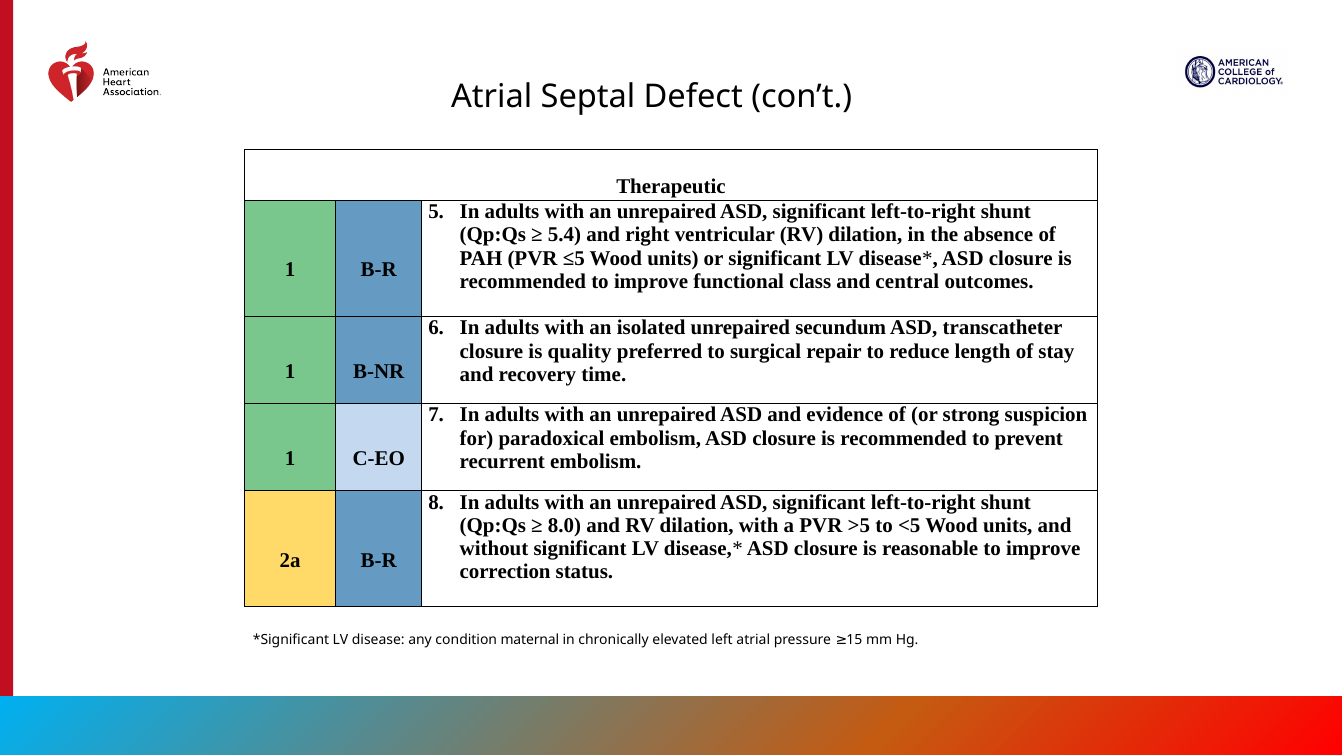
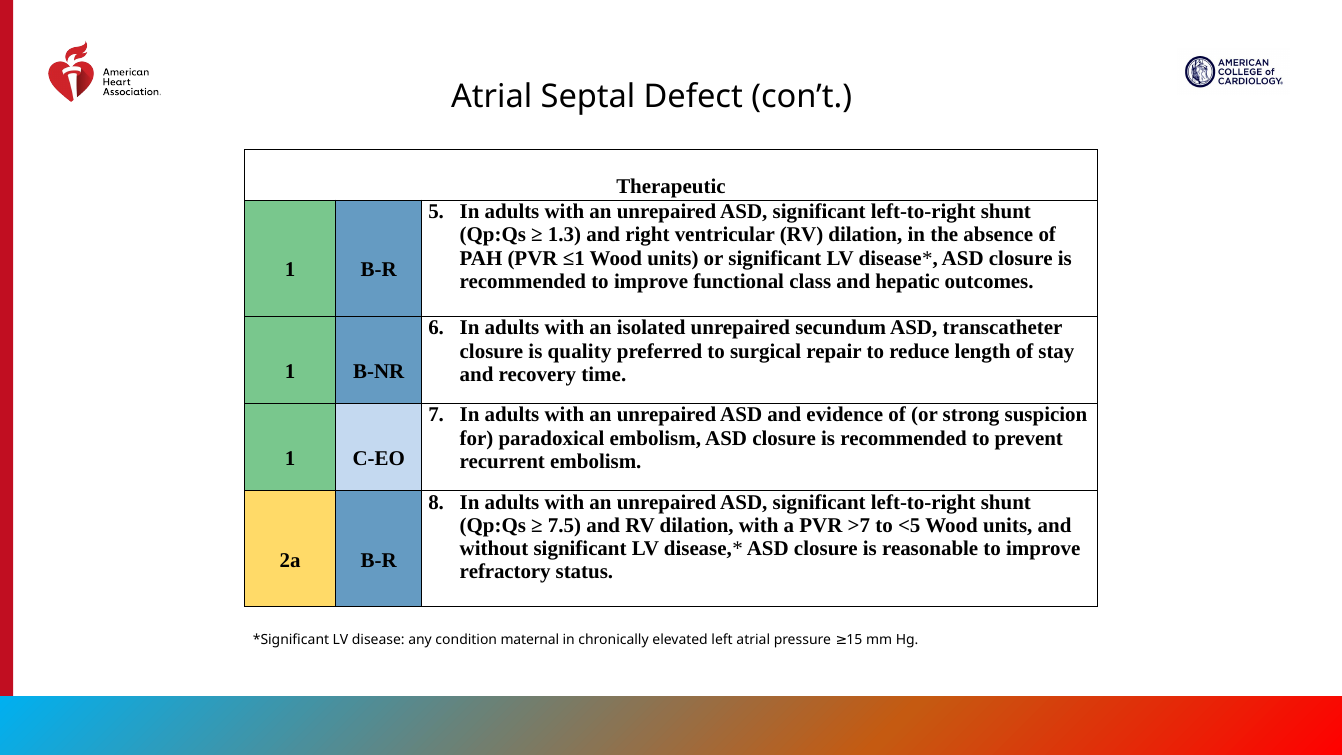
5.4: 5.4 -> 1.3
≤5: ≤5 -> ≤1
central: central -> hepatic
8.0: 8.0 -> 7.5
>5: >5 -> >7
correction: correction -> refractory
